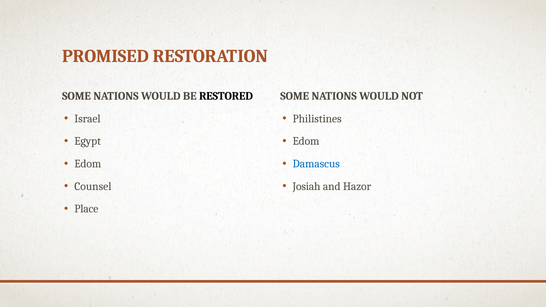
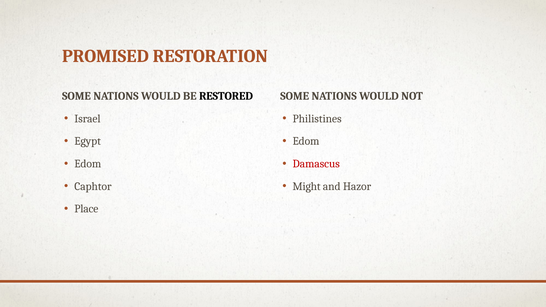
Damascus colour: blue -> red
Counsel: Counsel -> Caphtor
Josiah: Josiah -> Might
